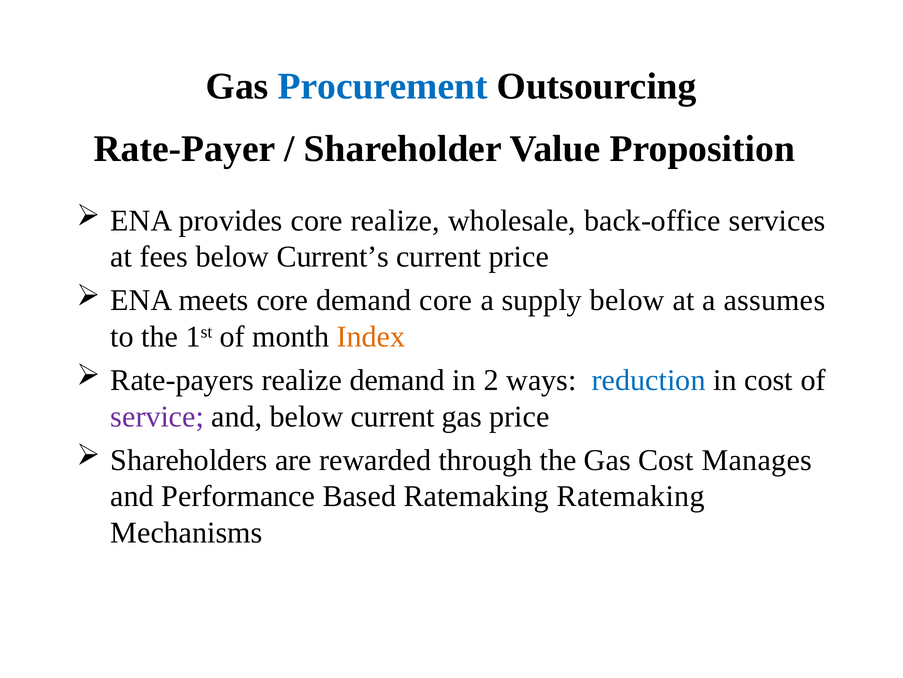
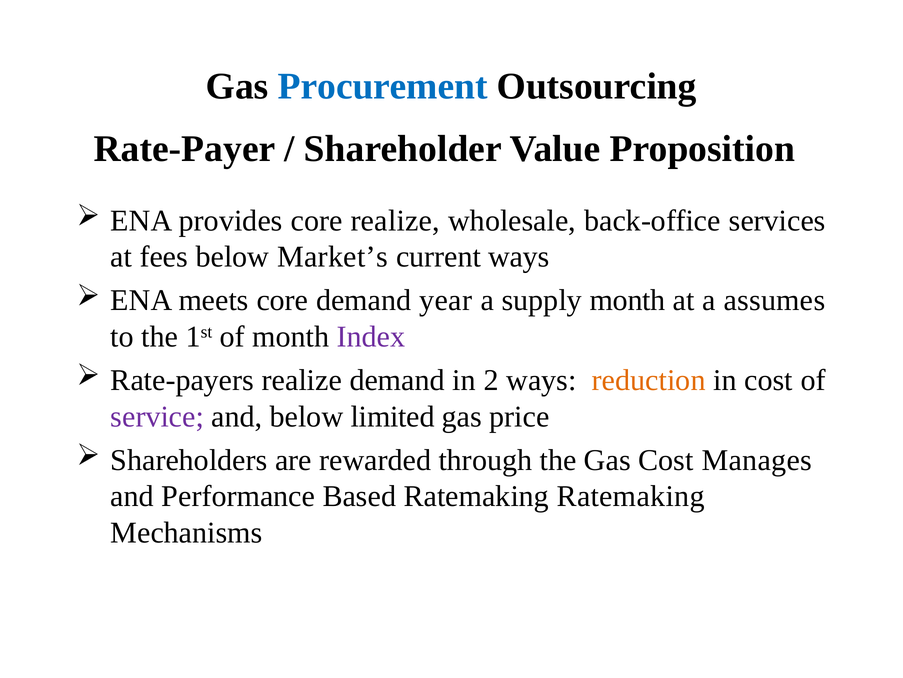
Current’s: Current’s -> Market’s
current price: price -> ways
demand core: core -> year
supply below: below -> month
Index colour: orange -> purple
reduction colour: blue -> orange
below current: current -> limited
